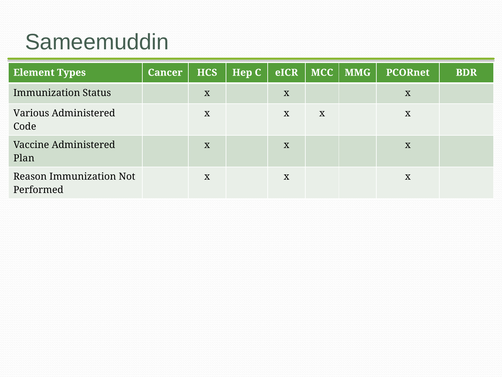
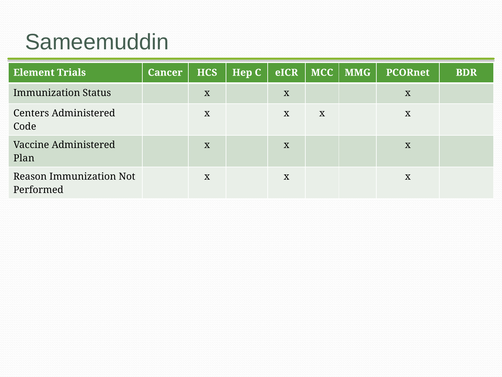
Types: Types -> Trials
Various: Various -> Centers
